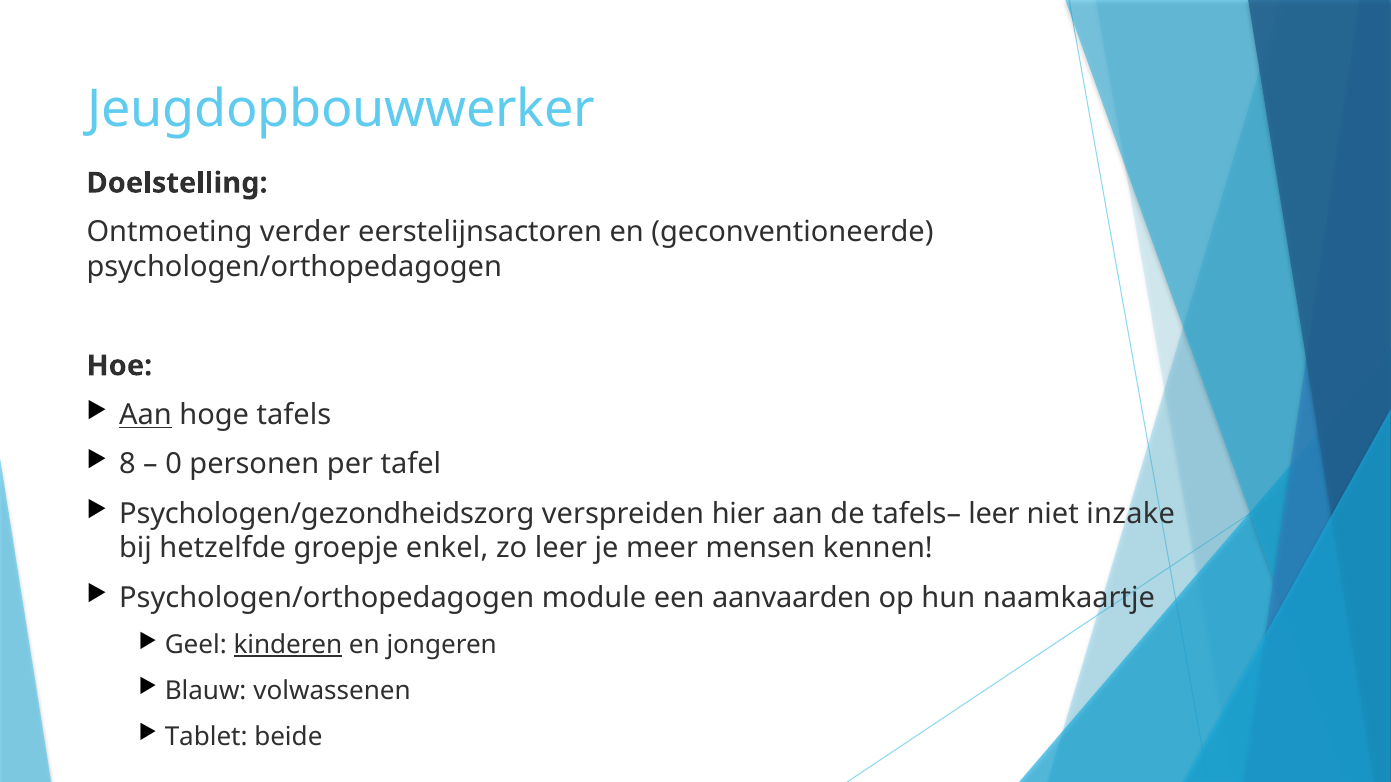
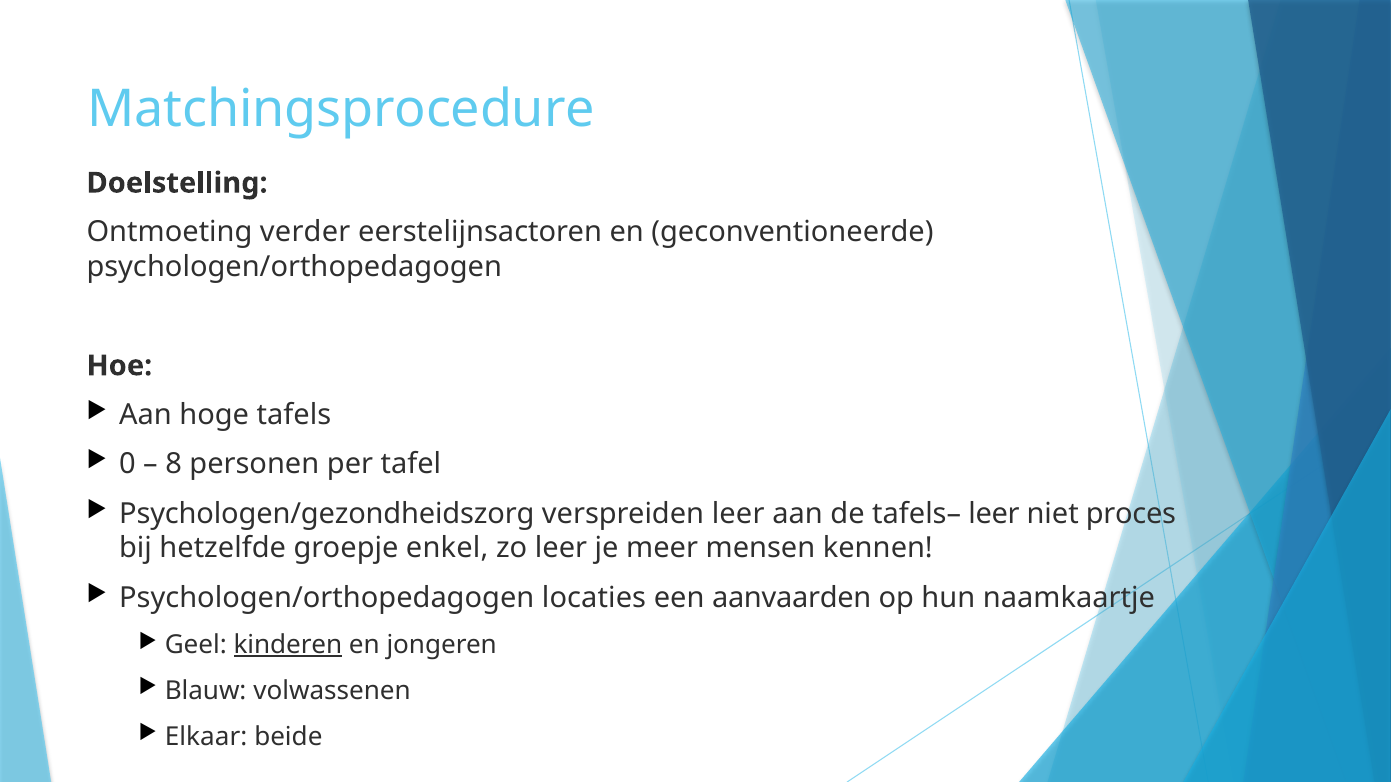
Jeugdopbouwwerker: Jeugdopbouwwerker -> Matchingsprocedure
Aan at (146, 415) underline: present -> none
8: 8 -> 0
0: 0 -> 8
verspreiden hier: hier -> leer
inzake: inzake -> proces
module: module -> locaties
Tablet: Tablet -> Elkaar
